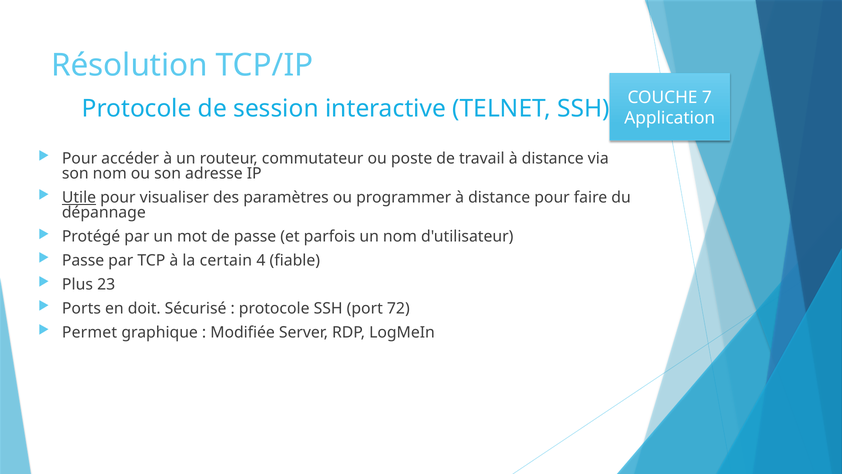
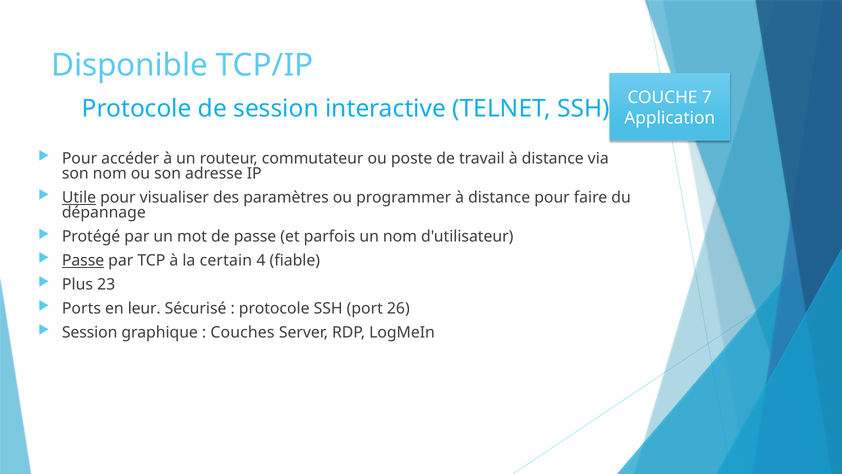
Résolution: Résolution -> Disponible
Passe at (83, 260) underline: none -> present
doit: doit -> leur
72: 72 -> 26
Permet at (90, 332): Permet -> Session
Modifiée: Modifiée -> Couches
